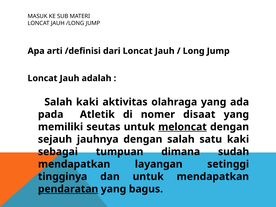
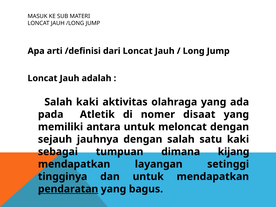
seutas: seutas -> antara
meloncat underline: present -> none
sudah: sudah -> kijang
